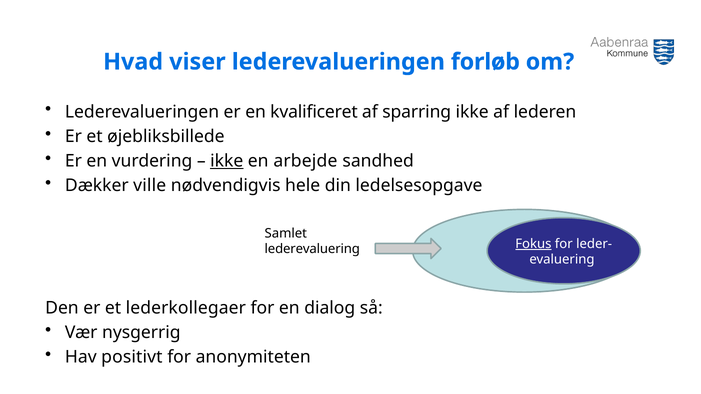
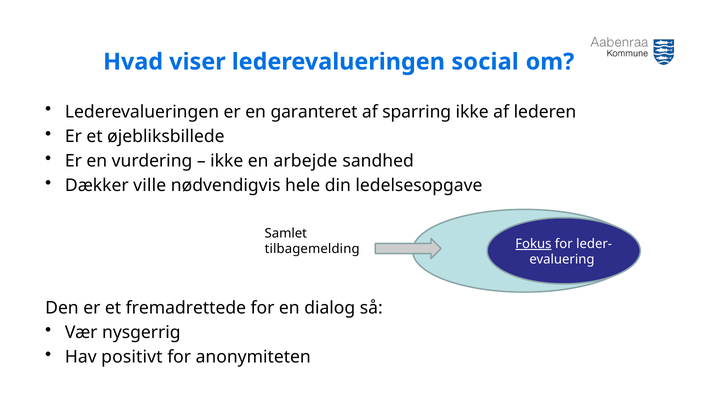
forløb: forløb -> social
kvalificeret: kvalificeret -> garanteret
ikke at (227, 161) underline: present -> none
lederevaluering: lederevaluering -> tilbagemelding
lederkollegaer: lederkollegaer -> fremadrettede
